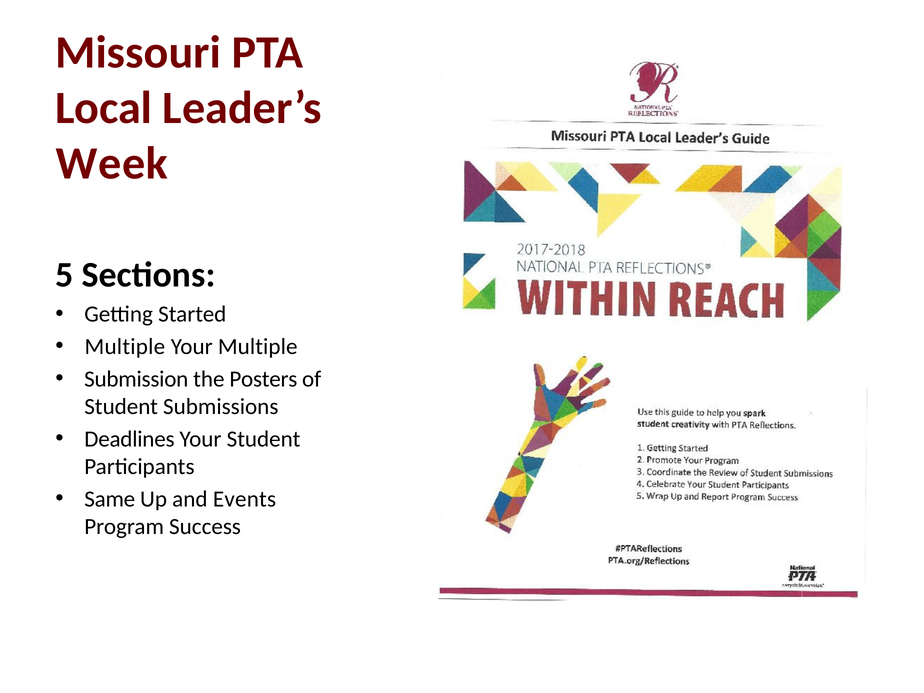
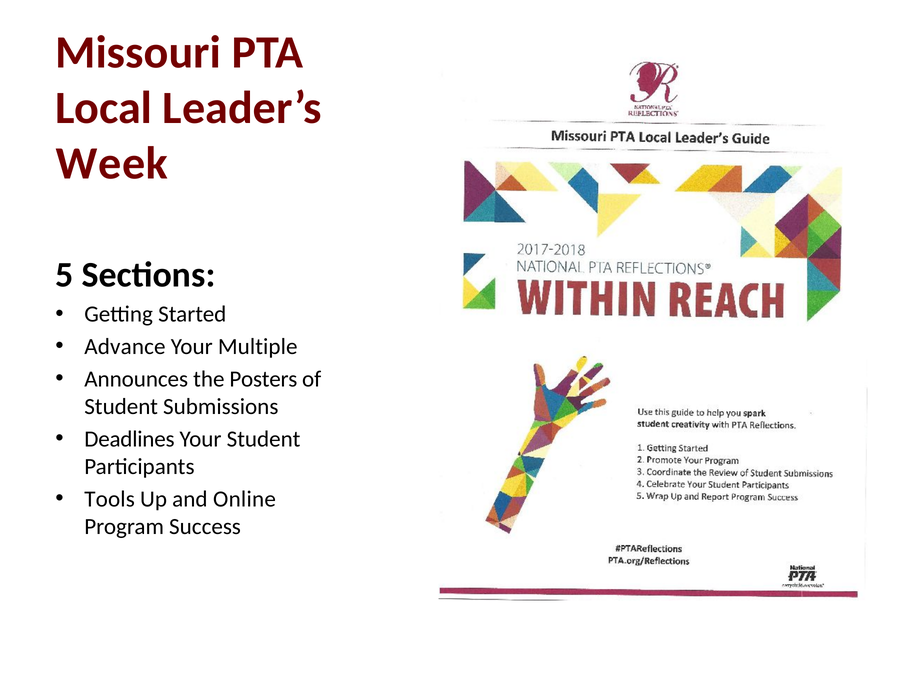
Multiple at (125, 347): Multiple -> Advance
Submission: Submission -> Announces
Same: Same -> Tools
Events: Events -> Online
